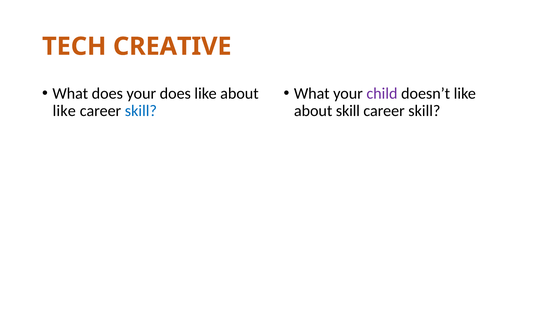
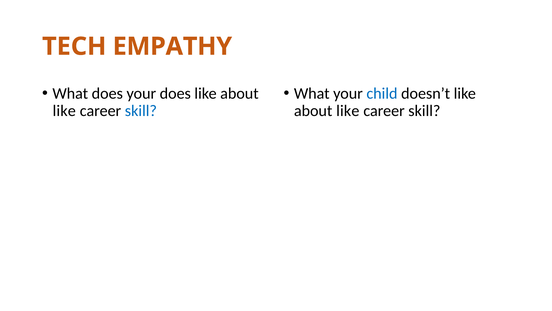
CREATIVE: CREATIVE -> EMPATHY
child colour: purple -> blue
skill at (348, 111): skill -> like
